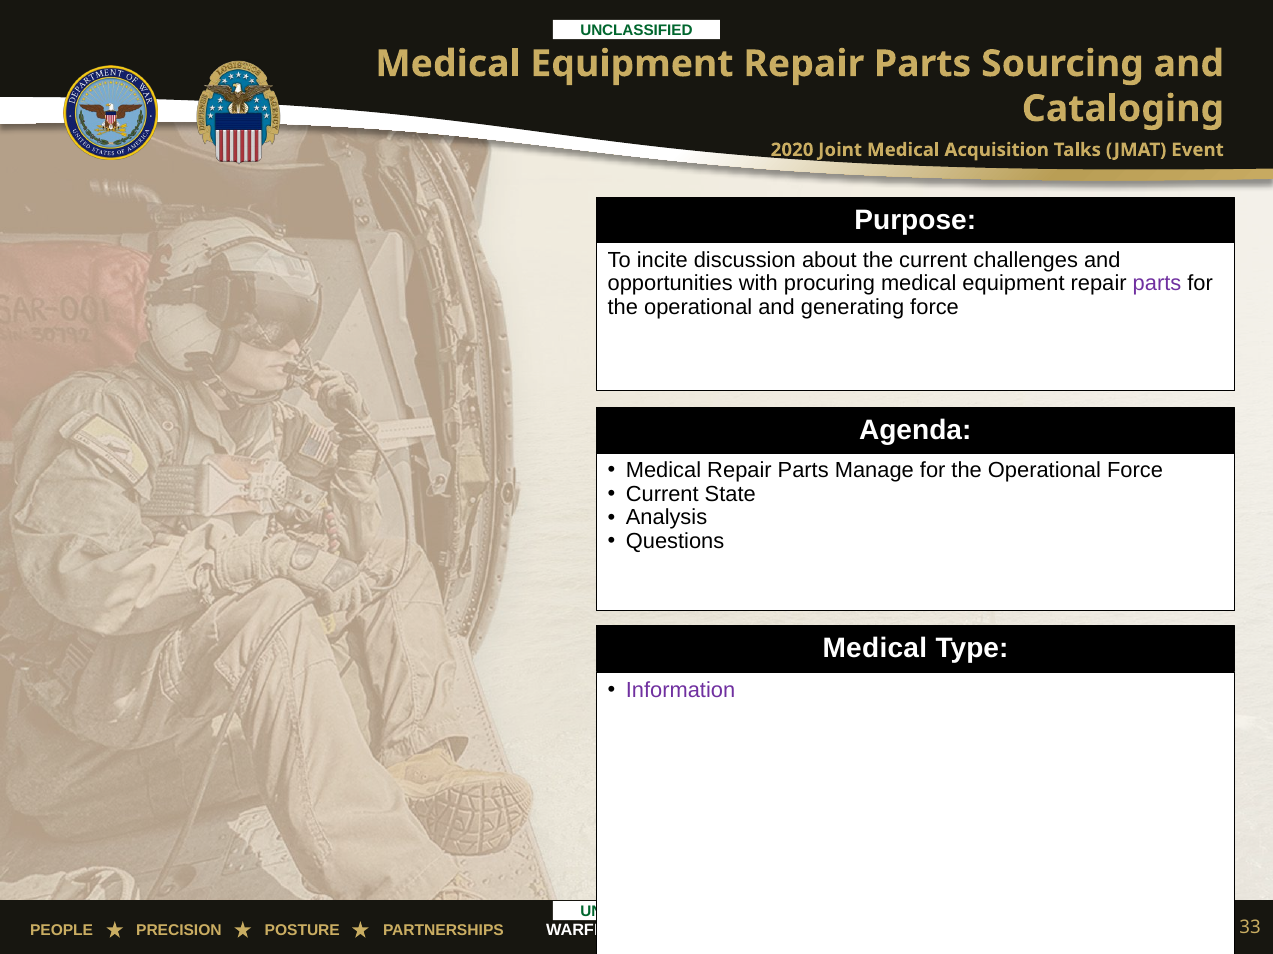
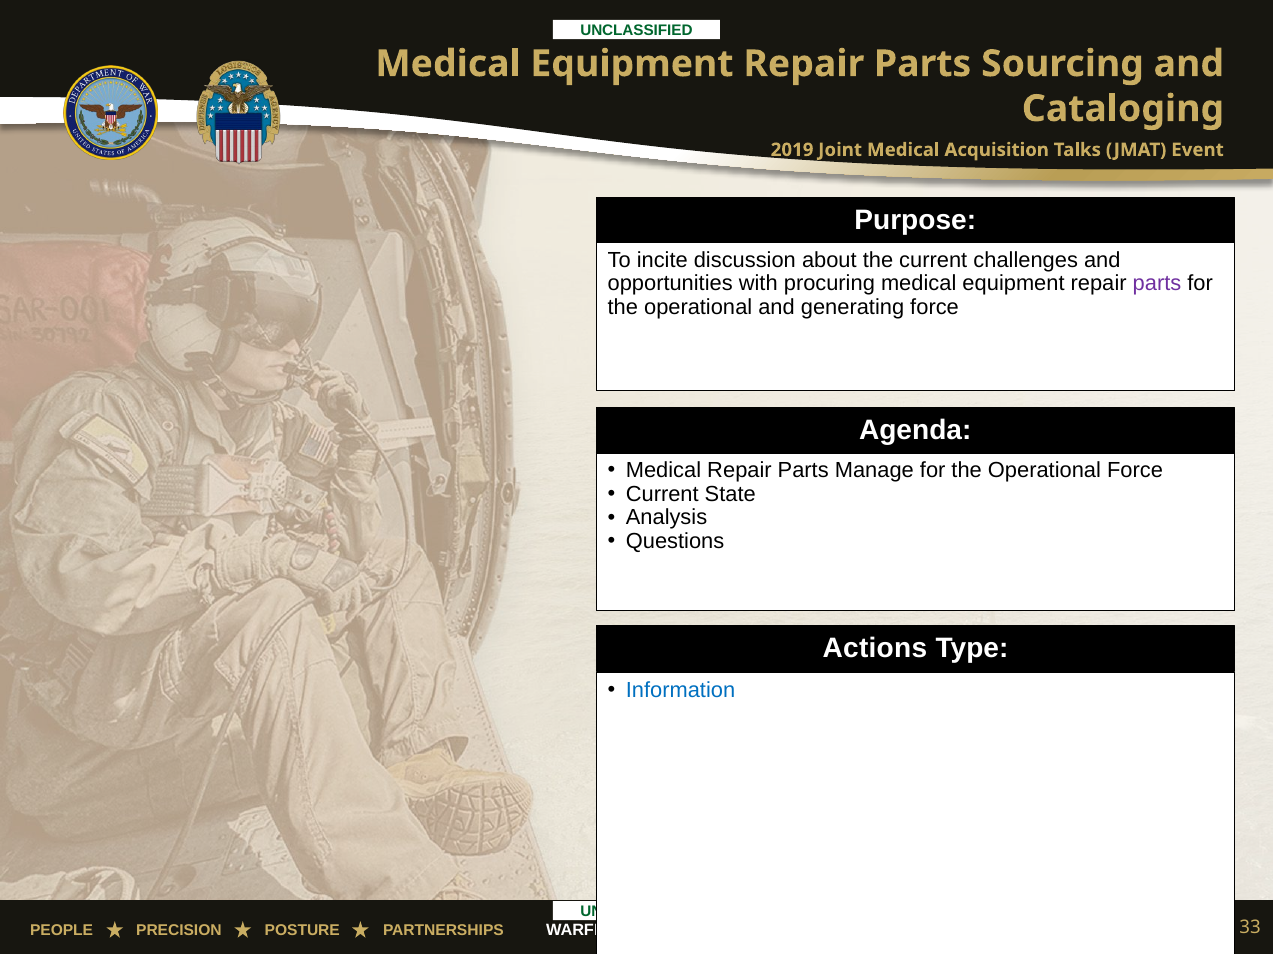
2020: 2020 -> 2019
Medical at (875, 649): Medical -> Actions
Information colour: purple -> blue
